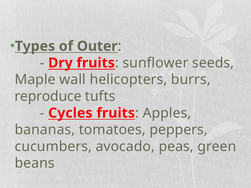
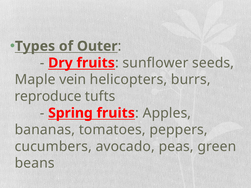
wall: wall -> vein
Cycles: Cycles -> Spring
